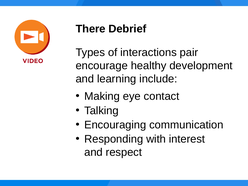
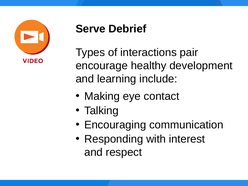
There: There -> Serve
